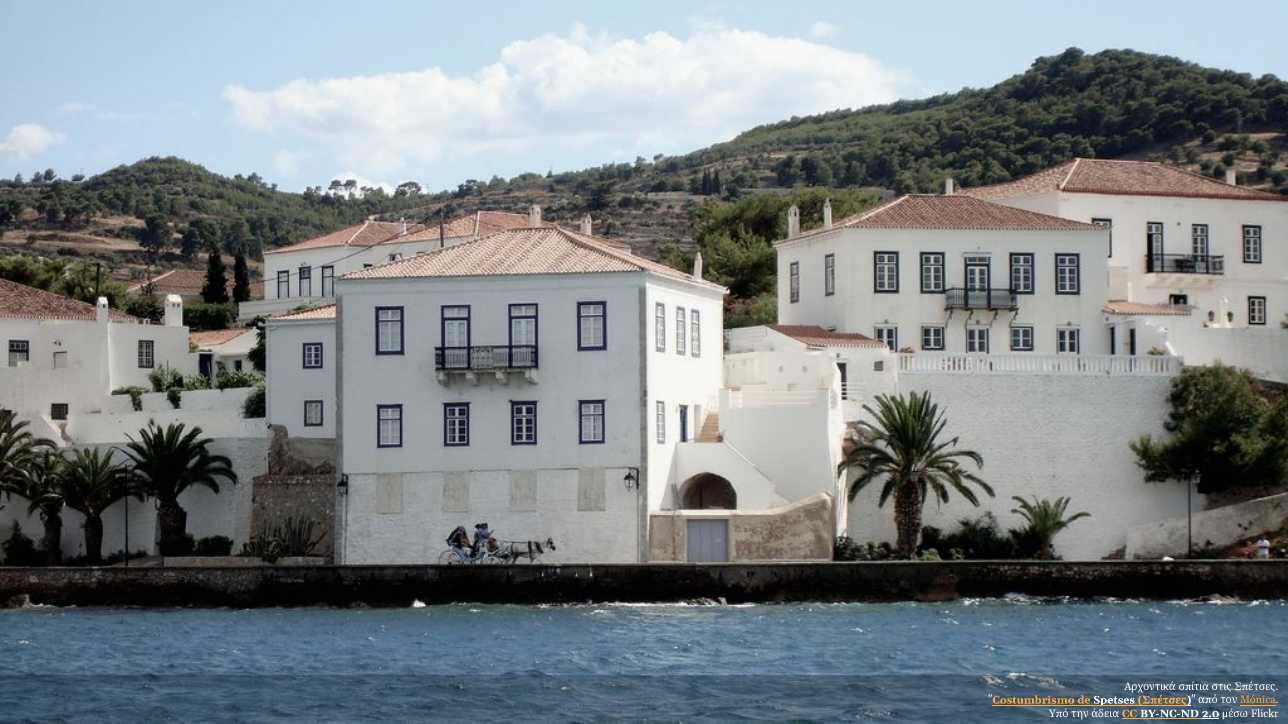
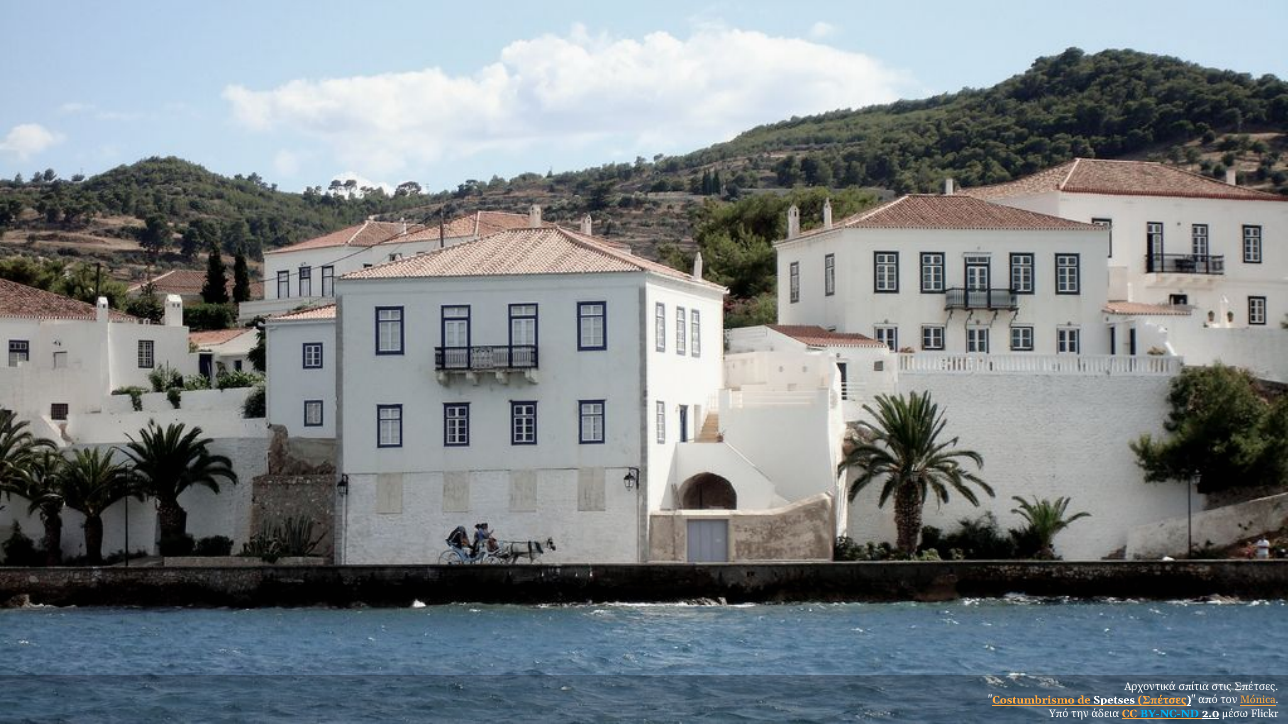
BY-NC-ND colour: white -> light blue
